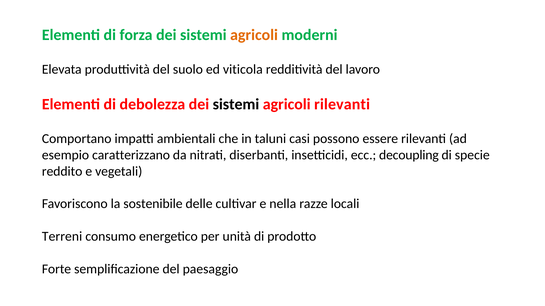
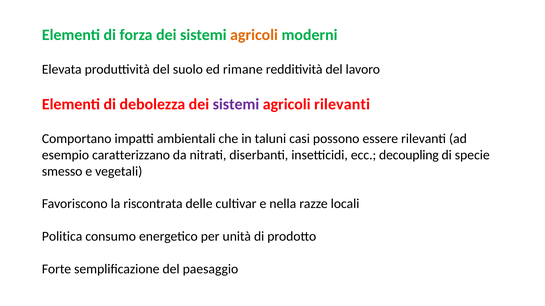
viticola: viticola -> rimane
sistemi at (236, 104) colour: black -> purple
reddito: reddito -> smesso
sostenibile: sostenibile -> riscontrata
Terreni: Terreni -> Politica
